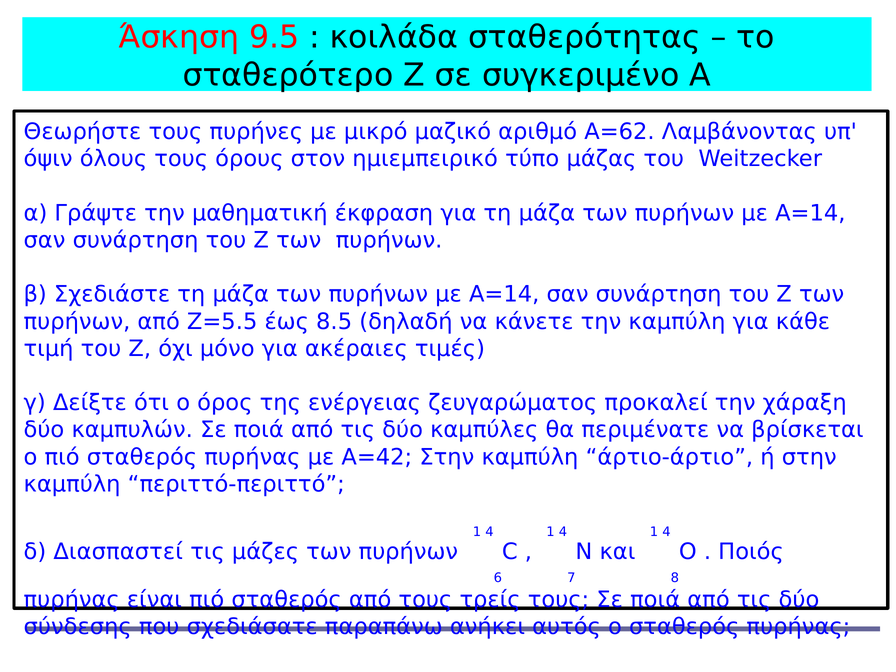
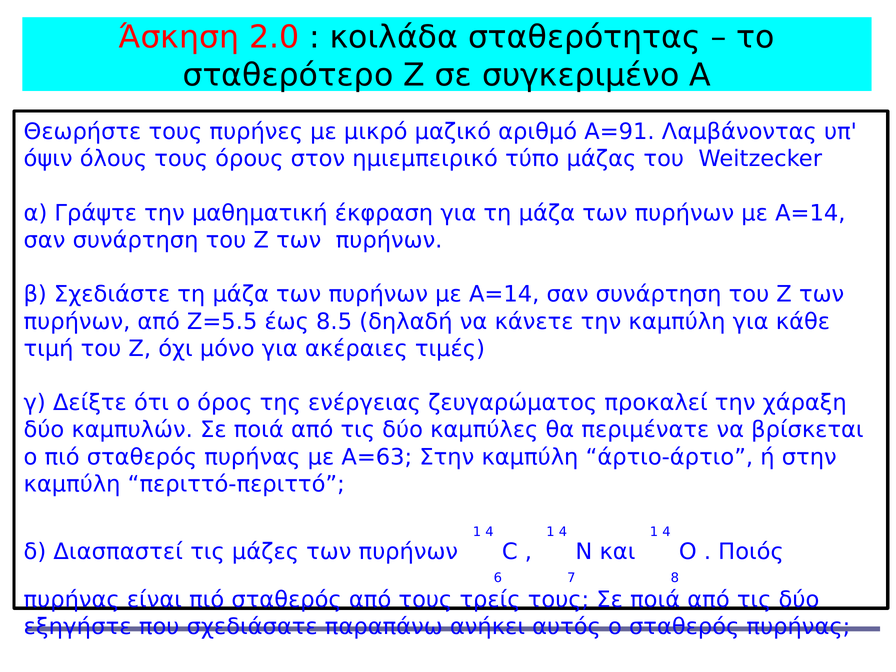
9.5: 9.5 -> 2.0
Α=62: Α=62 -> Α=91
Α=42: Α=42 -> Α=63
σύνδεσης: σύνδεσης -> εξηγήστε
